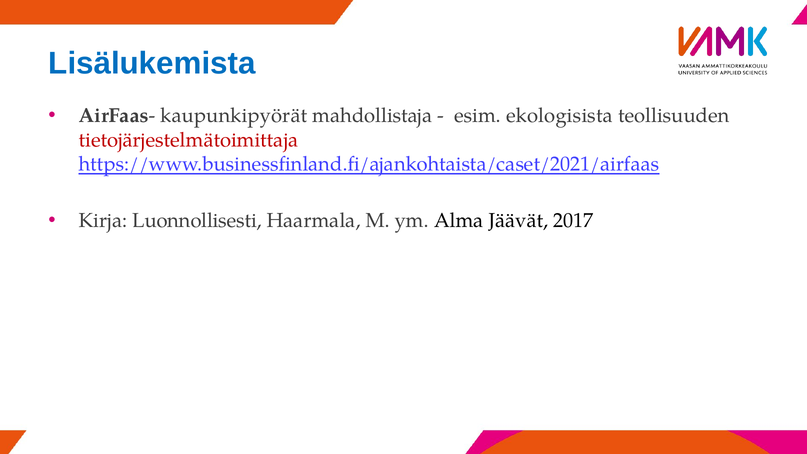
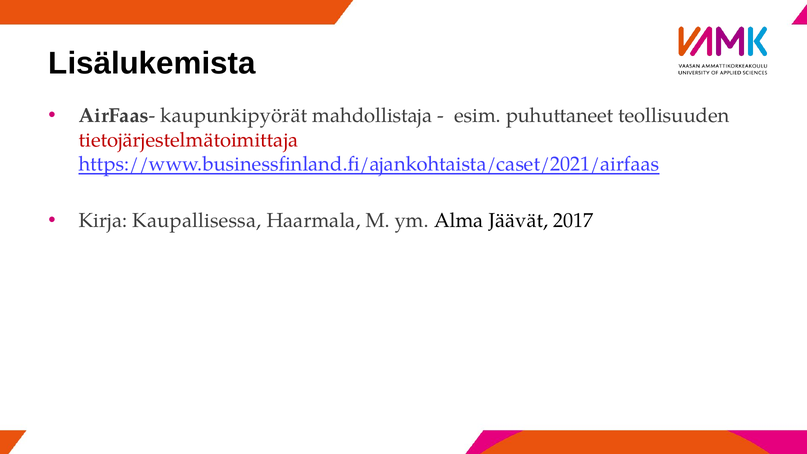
Lisälukemista colour: blue -> black
ekologisista: ekologisista -> puhuttaneet
Luonnollisesti: Luonnollisesti -> Kaupallisessa
